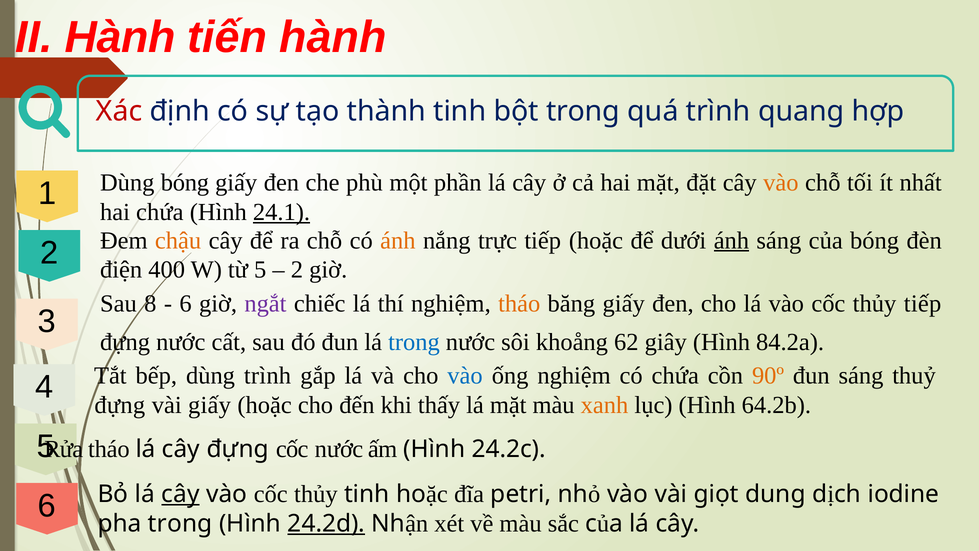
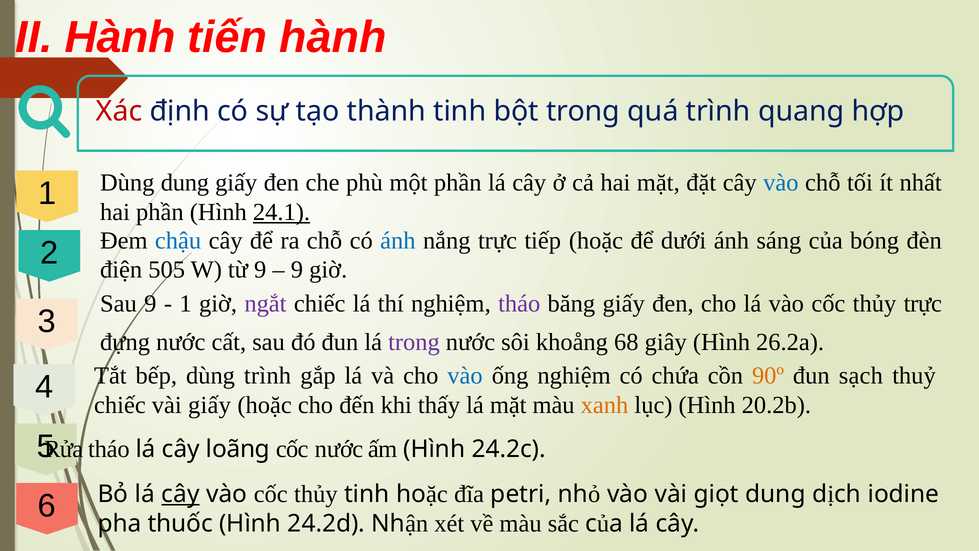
Dùng bóng: bóng -> dung
vào at (781, 183) colour: orange -> blue
hai chứa: chứa -> phần
chậu colour: orange -> blue
ánh at (398, 240) colour: orange -> blue
ánh at (731, 240) underline: present -> none
400: 400 -> 505
từ 5: 5 -> 9
2 at (297, 270): 2 -> 9
Sau 8: 8 -> 9
6 at (186, 304): 6 -> 1
tháo at (519, 304) colour: orange -> purple
thủy tiếp: tiếp -> trực
trong at (414, 342) colour: blue -> purple
62: 62 -> 68
84.2a: 84.2a -> 26.2a
đun sáng: sáng -> sạch
đựng at (120, 405): đựng -> chiếc
64.2b: 64.2b -> 20.2b
cây đựng: đựng -> loãng
pha trong: trong -> thuốc
24.2d underline: present -> none
